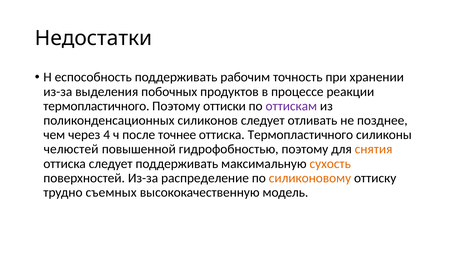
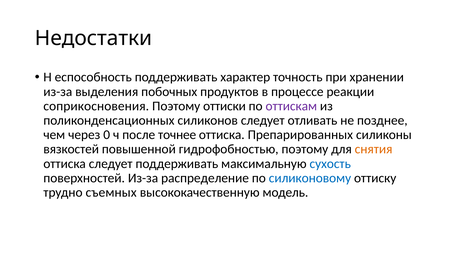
рабочим: рабочим -> характер
термопластичного at (96, 106): термопластичного -> соприкосновения
4: 4 -> 0
оттиска Термопластичного: Термопластичного -> Препарированных
челюстей: челюстей -> вязкостей
сухость colour: orange -> blue
силиконовому colour: orange -> blue
